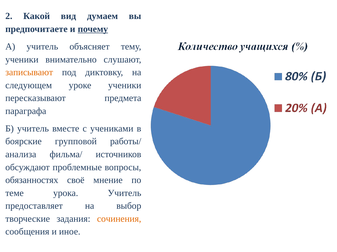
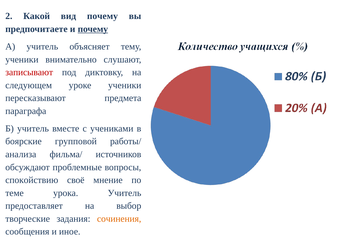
вид думаем: думаем -> почему
записывают colour: orange -> red
обязанностях: обязанностях -> спокойствию
